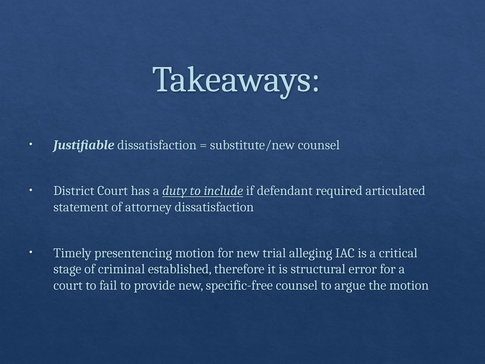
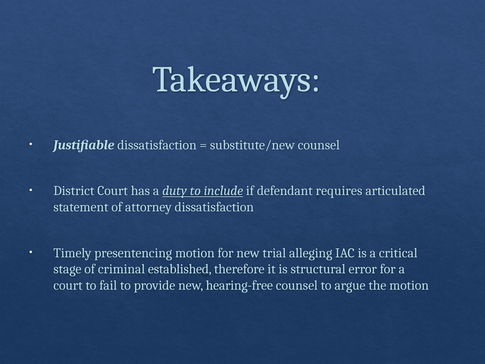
required: required -> requires
specific-free: specific-free -> hearing-free
